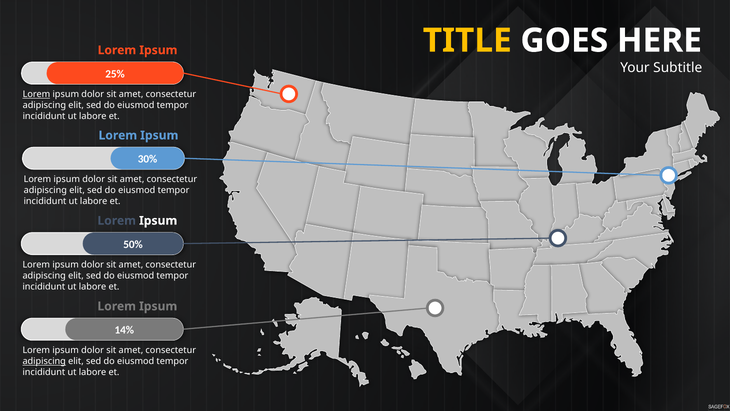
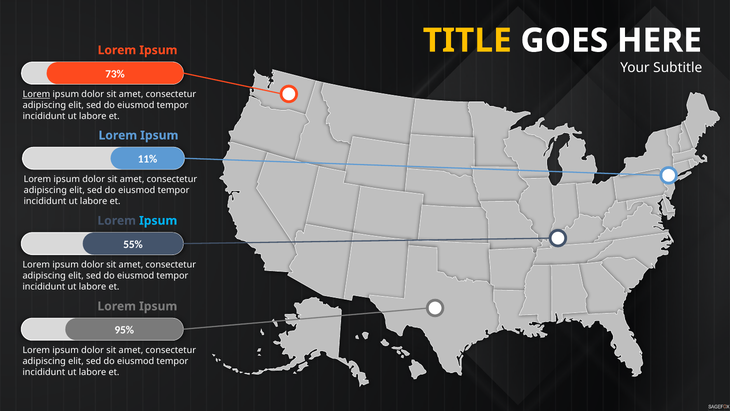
25%: 25% -> 73%
30%: 30% -> 11%
Ipsum at (158, 220) colour: white -> light blue
50%: 50% -> 55%
14%: 14% -> 95%
adipiscing at (44, 361) underline: present -> none
